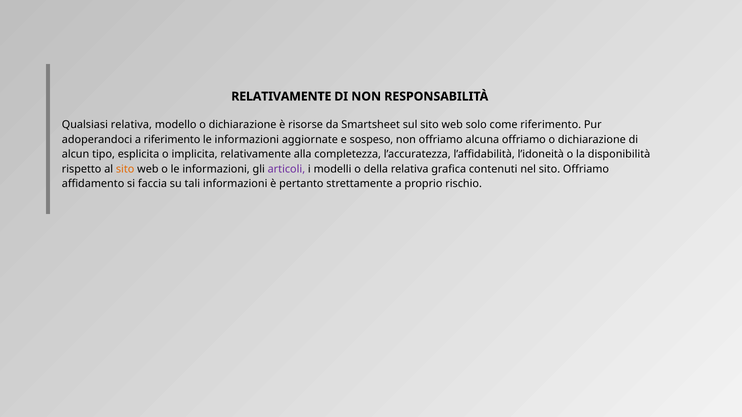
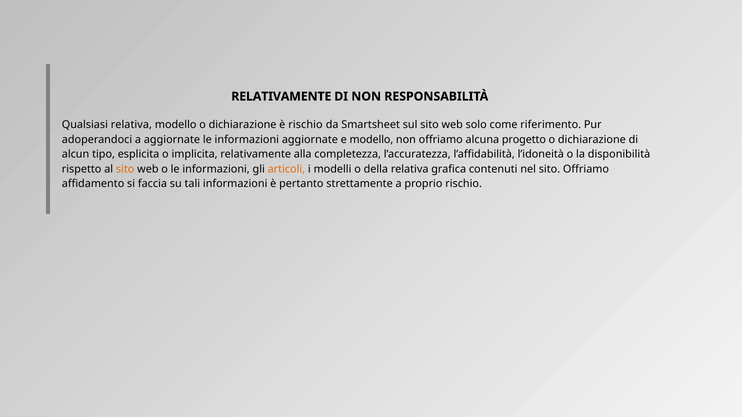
è risorse: risorse -> rischio
a riferimento: riferimento -> aggiornate
e sospeso: sospeso -> modello
alcuna offriamo: offriamo -> progetto
articoli colour: purple -> orange
